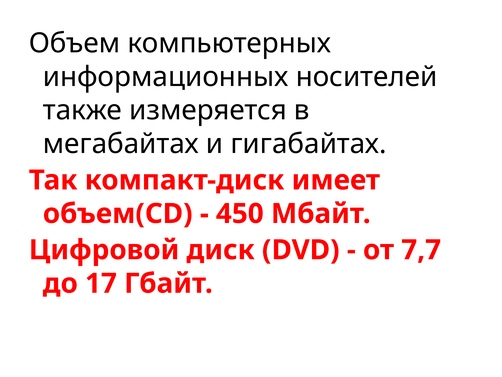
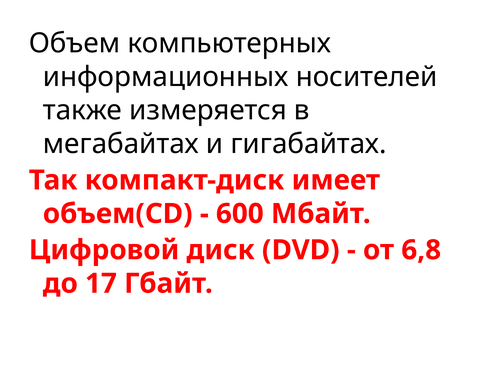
450: 450 -> 600
7,7: 7,7 -> 6,8
